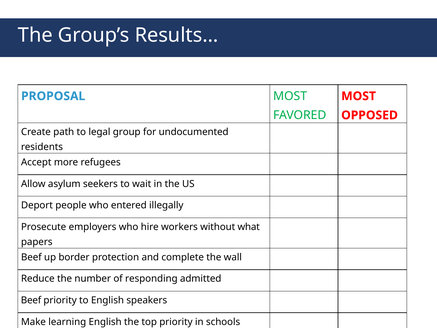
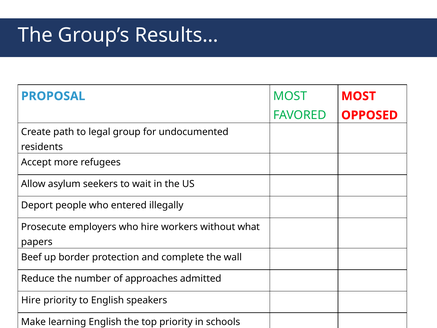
responding: responding -> approaches
Beef at (31, 300): Beef -> Hire
